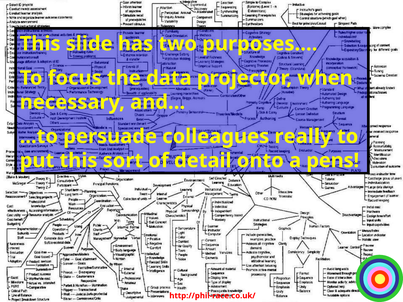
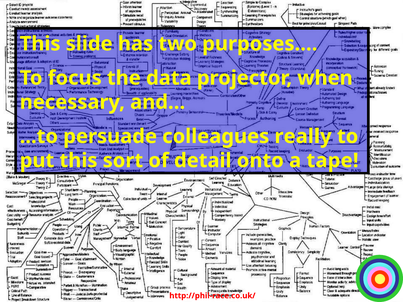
pens: pens -> tape
